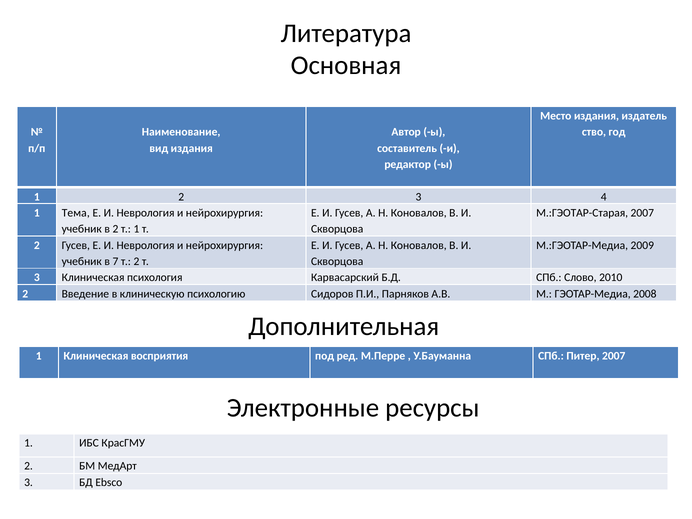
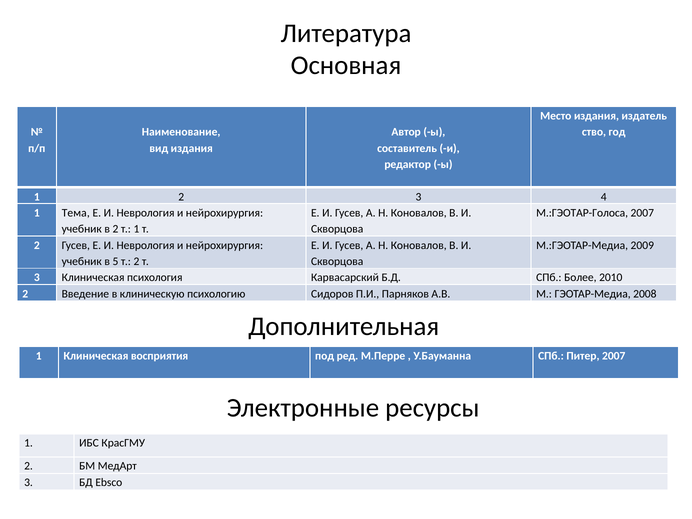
М.:ГЭОТАР-Старая: М.:ГЭОТАР-Старая -> М.:ГЭОТАР-Голоса
7: 7 -> 5
Слово: Слово -> Более
